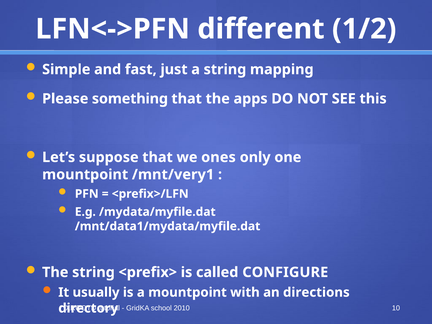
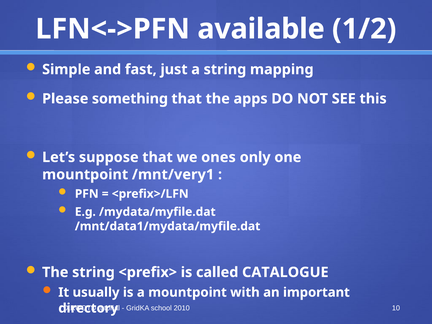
different: different -> available
CONFIGURE: CONFIGURE -> CATALOGUE
directions: directions -> important
